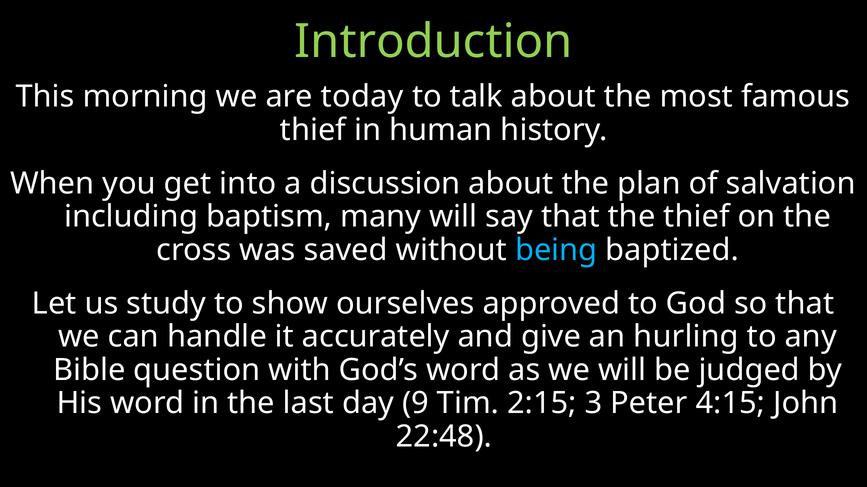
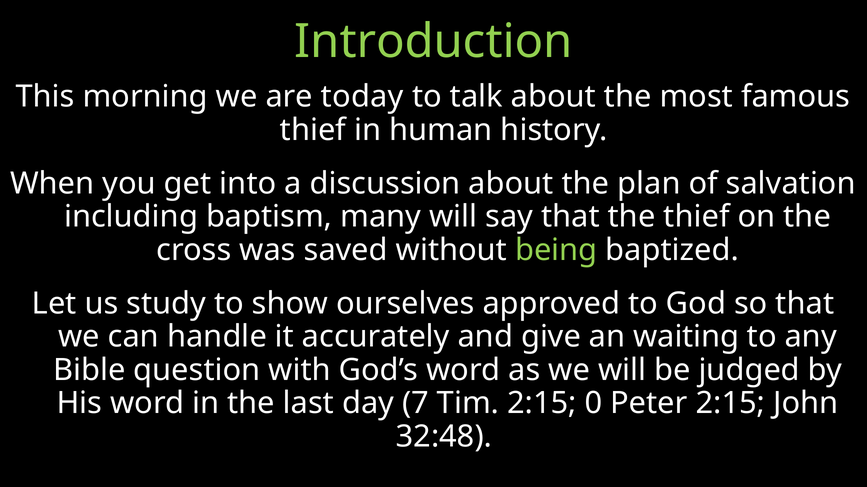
being colour: light blue -> light green
hurling: hurling -> waiting
9: 9 -> 7
3: 3 -> 0
Peter 4:15: 4:15 -> 2:15
22:48: 22:48 -> 32:48
